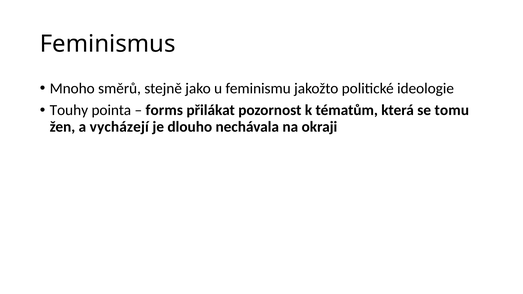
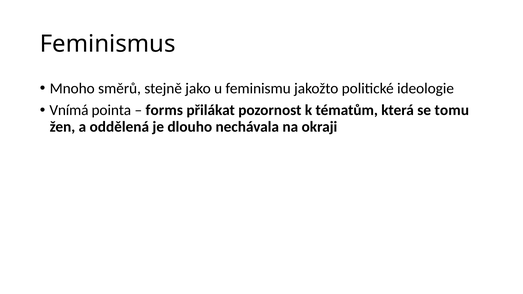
Touhy: Touhy -> Vnímá
vycházejí: vycházejí -> oddělená
